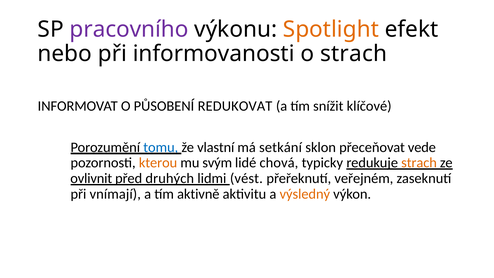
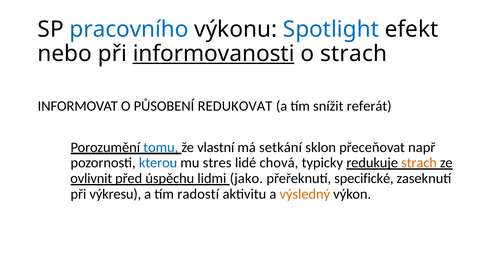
pracovního colour: purple -> blue
Spotlight colour: orange -> blue
informovanosti underline: none -> present
klíčové: klíčové -> referát
vede: vede -> např
kterou colour: orange -> blue
svým: svým -> stres
druhých: druhých -> úspěchu
vést: vést -> jako
veřejném: veřejném -> specifické
vnímají: vnímají -> výkresu
aktivně: aktivně -> radostí
